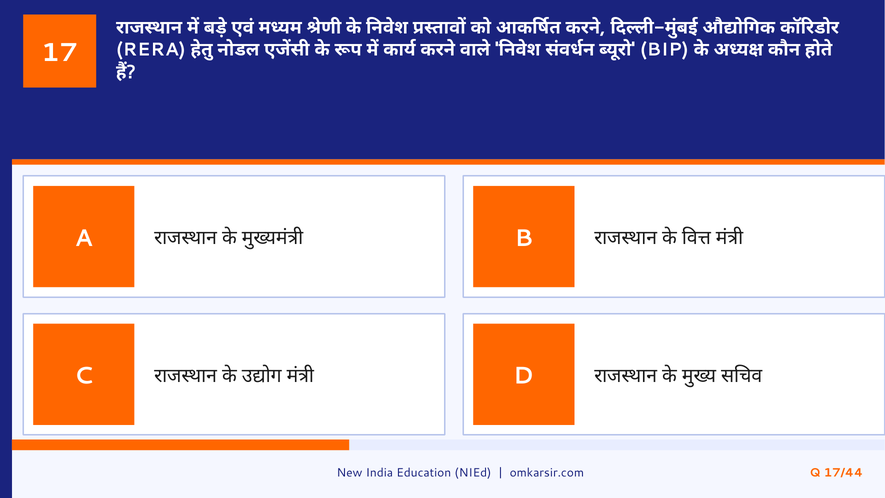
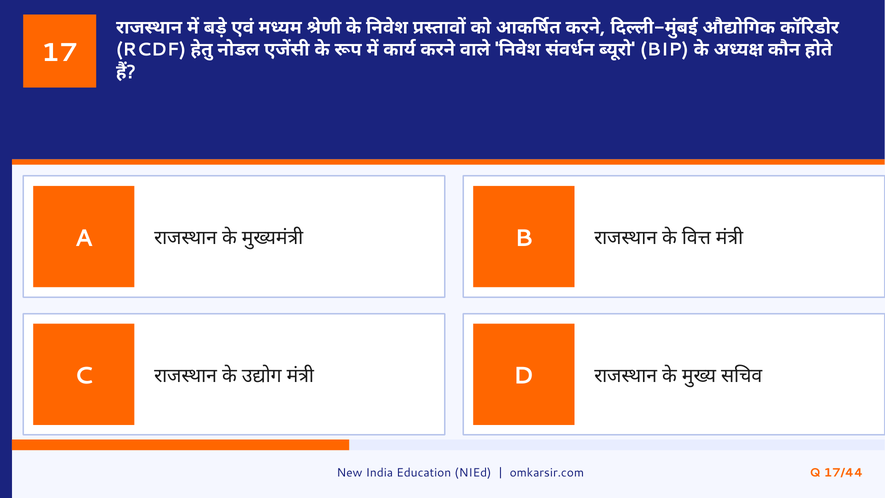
RERA: RERA -> RCDF
